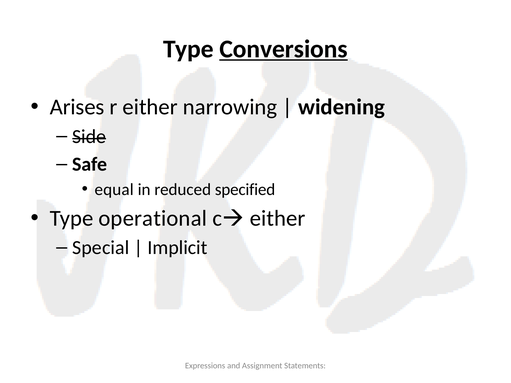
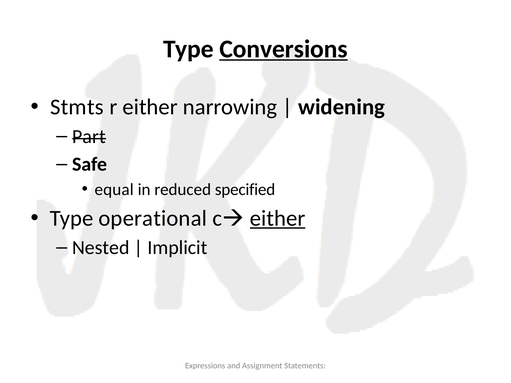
Arises: Arises -> Stmts
Side: Side -> Part
either at (278, 219) underline: none -> present
Special: Special -> Nested
